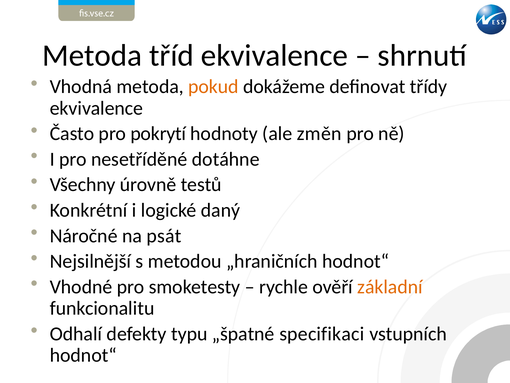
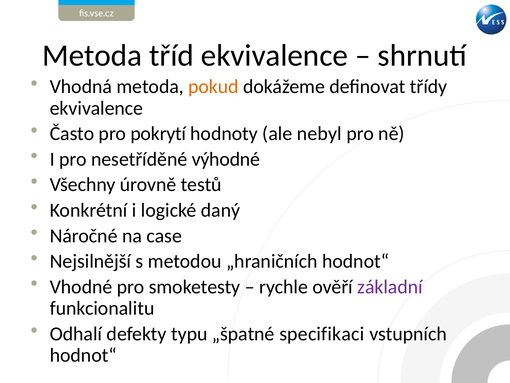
změn: změn -> nebyl
dotáhne: dotáhne -> výhodné
psát: psát -> case
základní colour: orange -> purple
